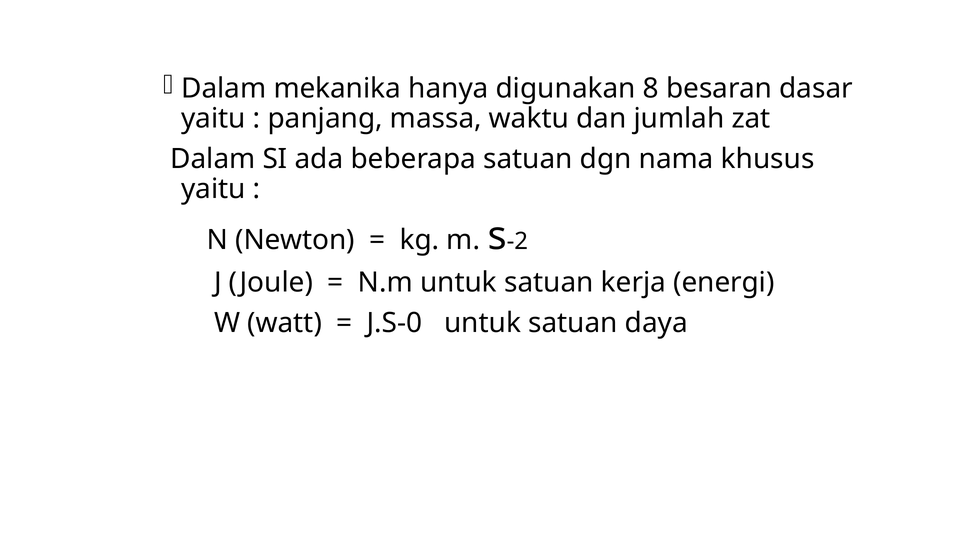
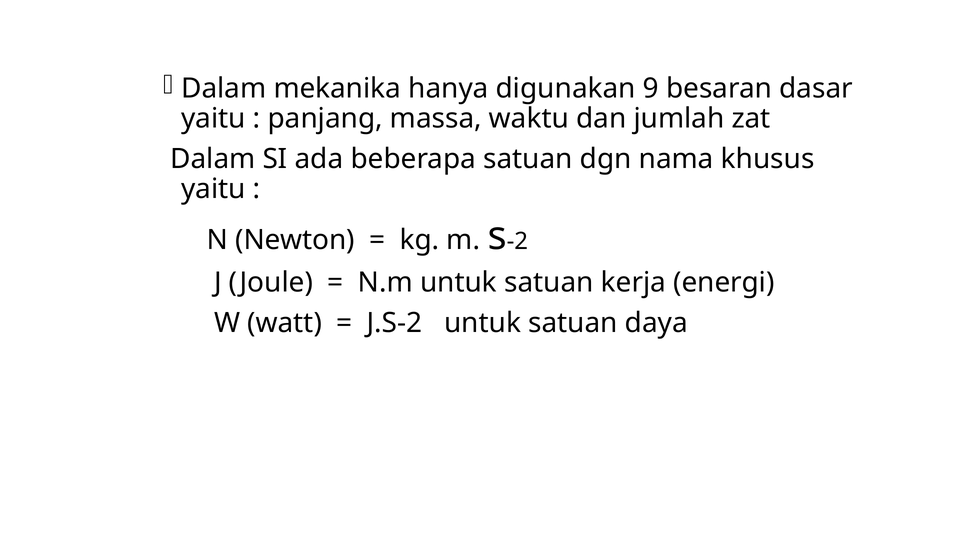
8: 8 -> 9
J.S-0: J.S-0 -> J.S-2
